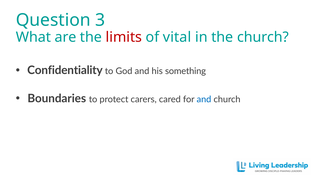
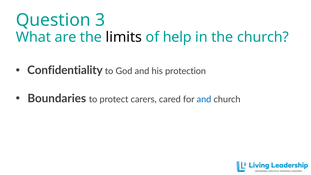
limits colour: red -> black
vital: vital -> help
something: something -> protection
